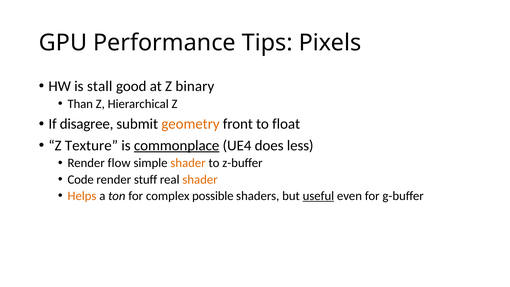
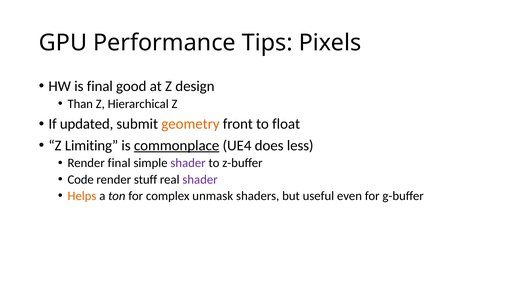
is stall: stall -> final
binary: binary -> design
disagree: disagree -> updated
Texture: Texture -> Limiting
Render flow: flow -> final
shader at (188, 163) colour: orange -> purple
shader at (200, 179) colour: orange -> purple
possible: possible -> unmask
useful underline: present -> none
